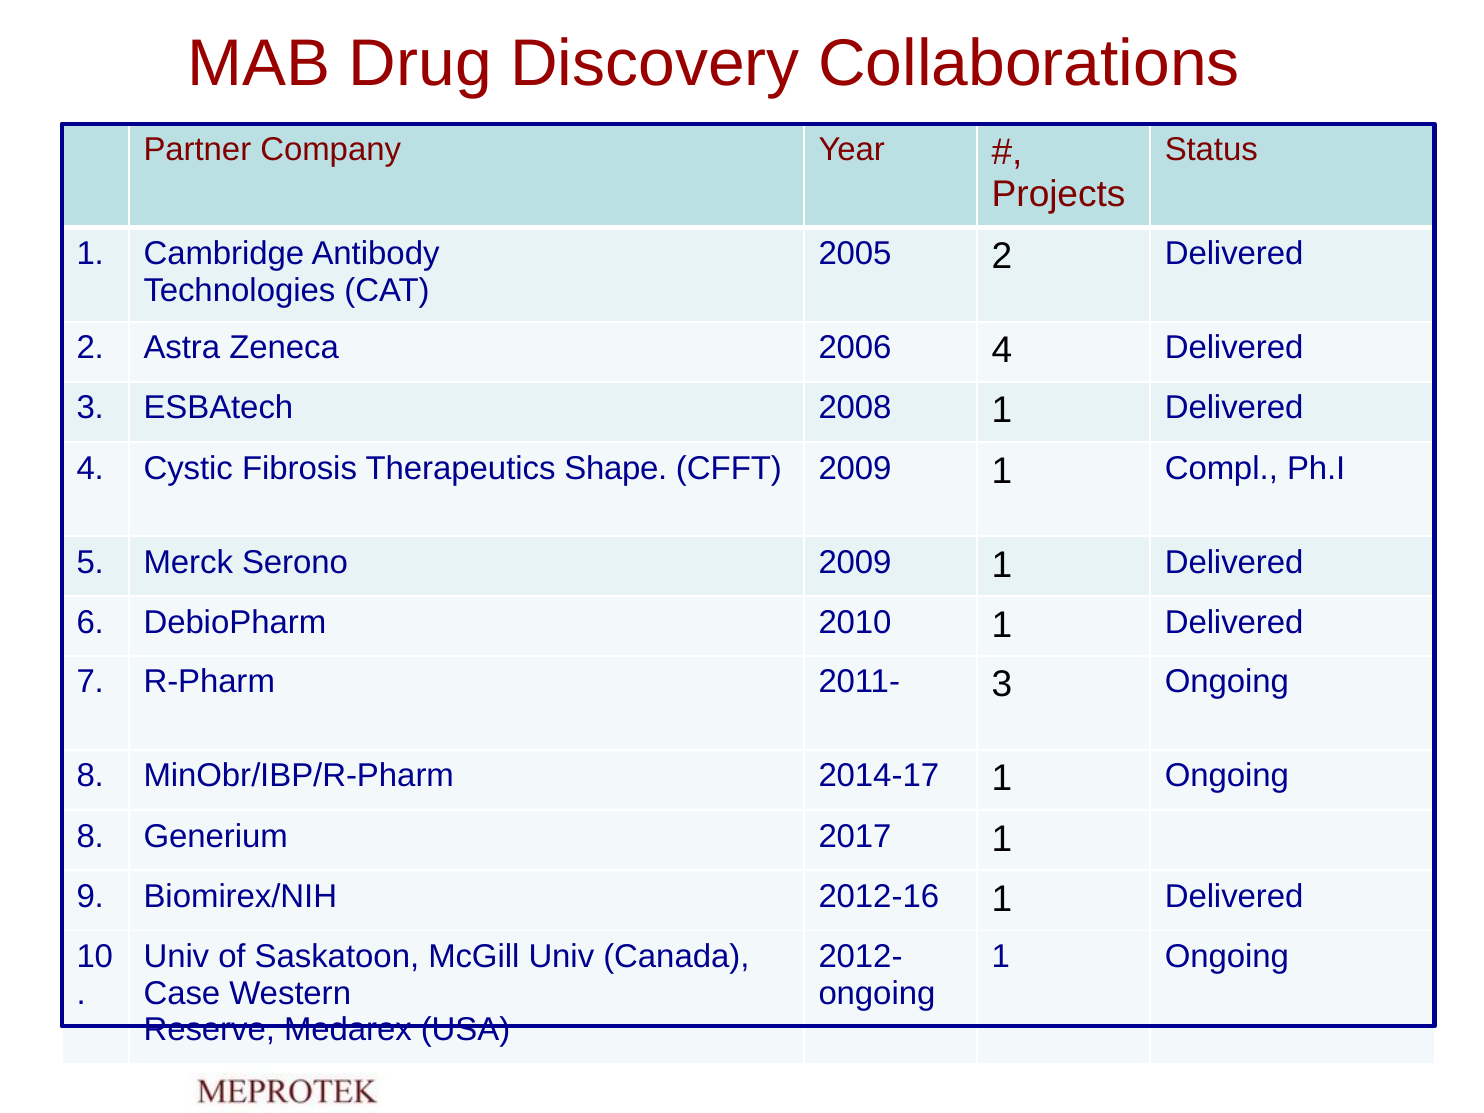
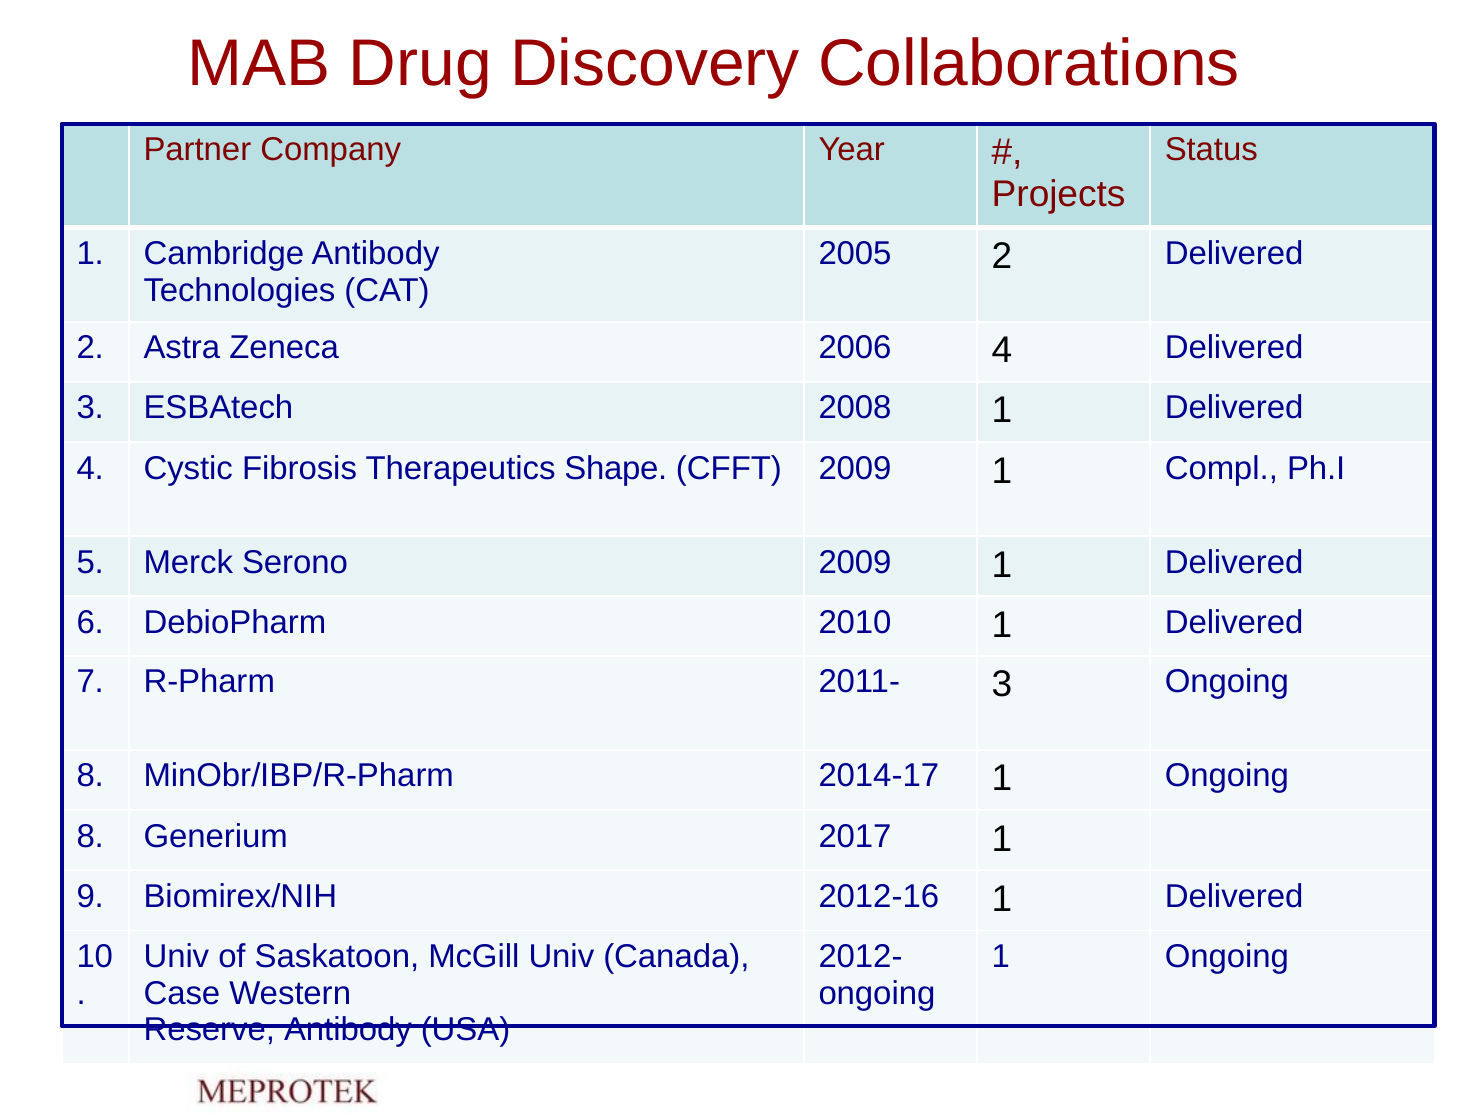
Reserve Medarex: Medarex -> Antibody
